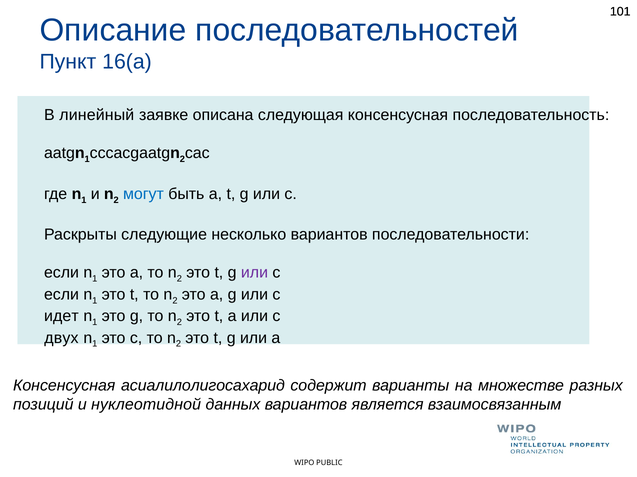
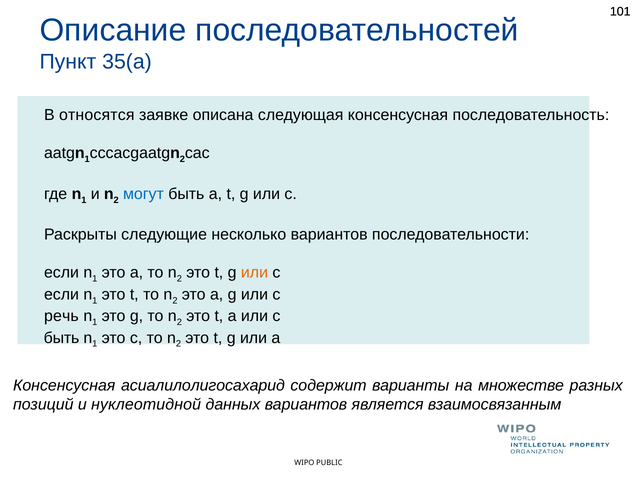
16(а: 16(а -> 35(а
линейный: линейный -> относятся
или at (255, 273) colour: purple -> orange
идет: идет -> речь
двух at (61, 338): двух -> быть
